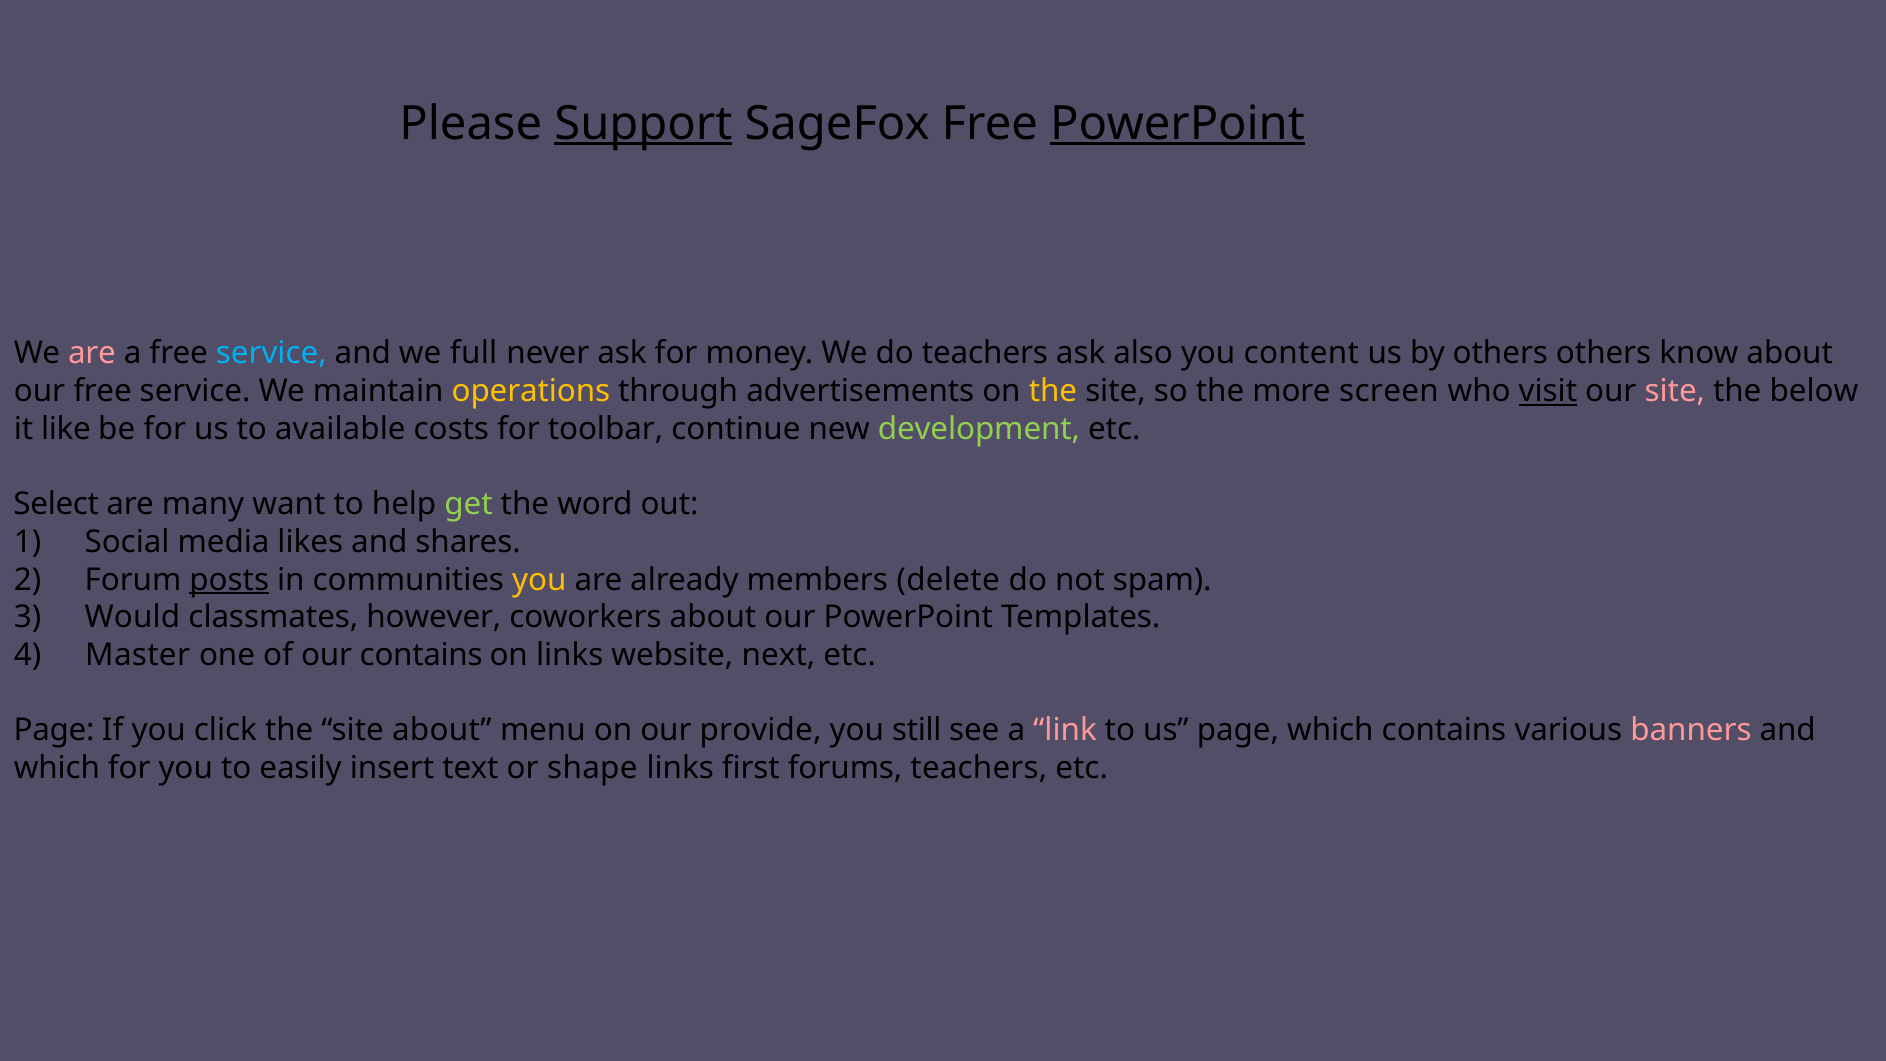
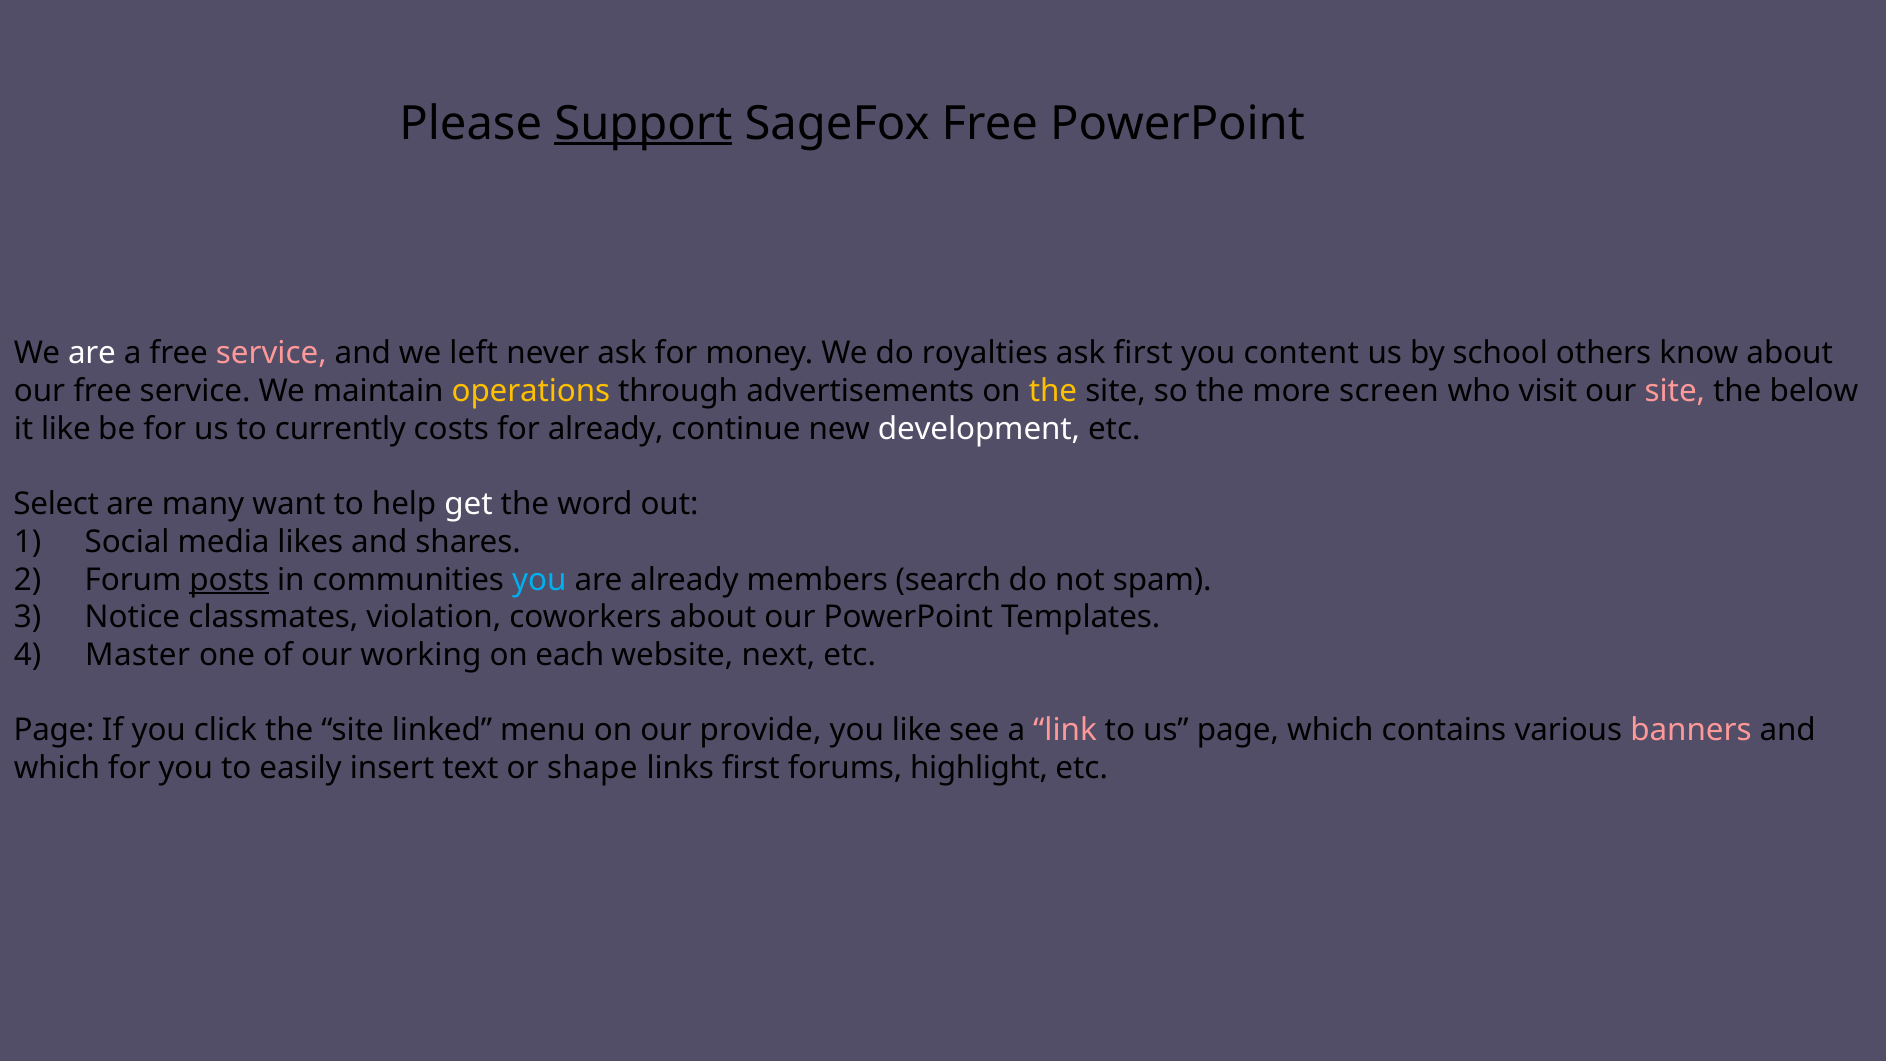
PowerPoint at (1177, 124) underline: present -> none
are at (92, 354) colour: pink -> white
service at (271, 354) colour: light blue -> pink
full: full -> left
do teachers: teachers -> royalties
ask also: also -> first
by others: others -> school
visit underline: present -> none
available: available -> currently
for toolbar: toolbar -> already
development colour: light green -> white
get colour: light green -> white
you at (539, 580) colour: yellow -> light blue
delete: delete -> search
Would: Would -> Notice
however: however -> violation
our contains: contains -> working
on links: links -> each
site about: about -> linked
you still: still -> like
forums teachers: teachers -> highlight
